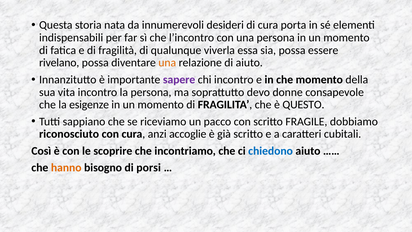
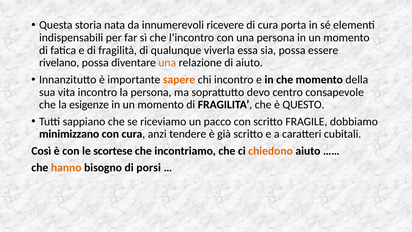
desideri: desideri -> ricevere
sapere colour: purple -> orange
donne: donne -> centro
riconosciuto: riconosciuto -> minimizzano
accoglie: accoglie -> tendere
scoprire: scoprire -> scortese
chiedono colour: blue -> orange
